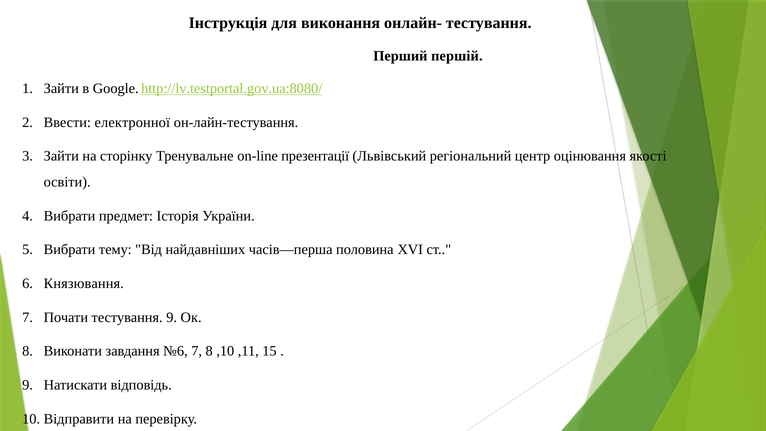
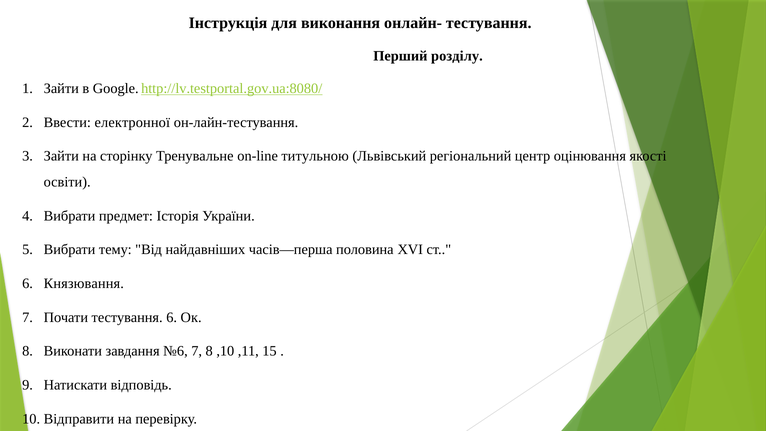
першій: першій -> розділу
презентації: презентації -> титульною
тестування 9: 9 -> 6
